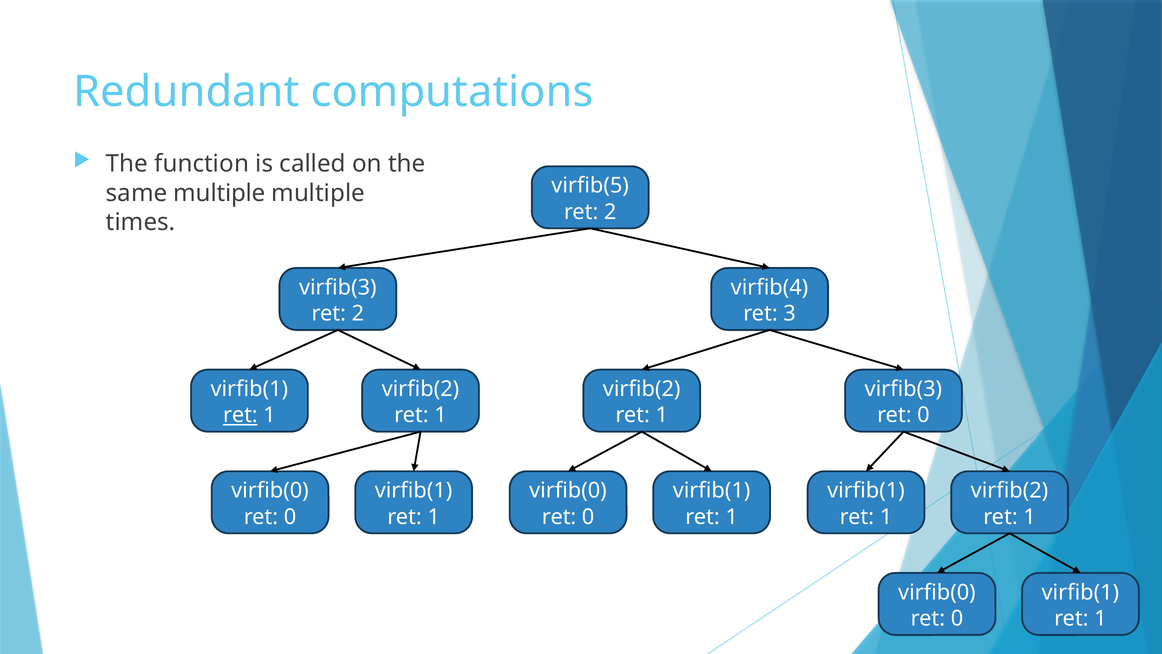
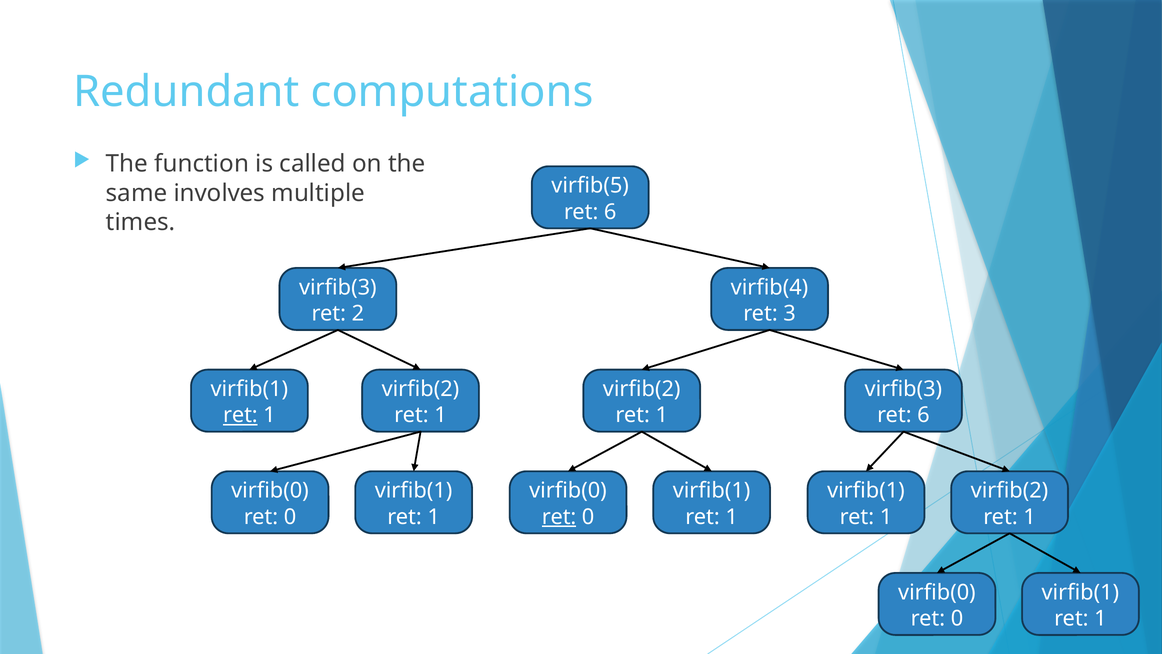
same multiple: multiple -> involves
2 at (610, 212): 2 -> 6
0 at (923, 415): 0 -> 6
ret at (559, 517) underline: none -> present
